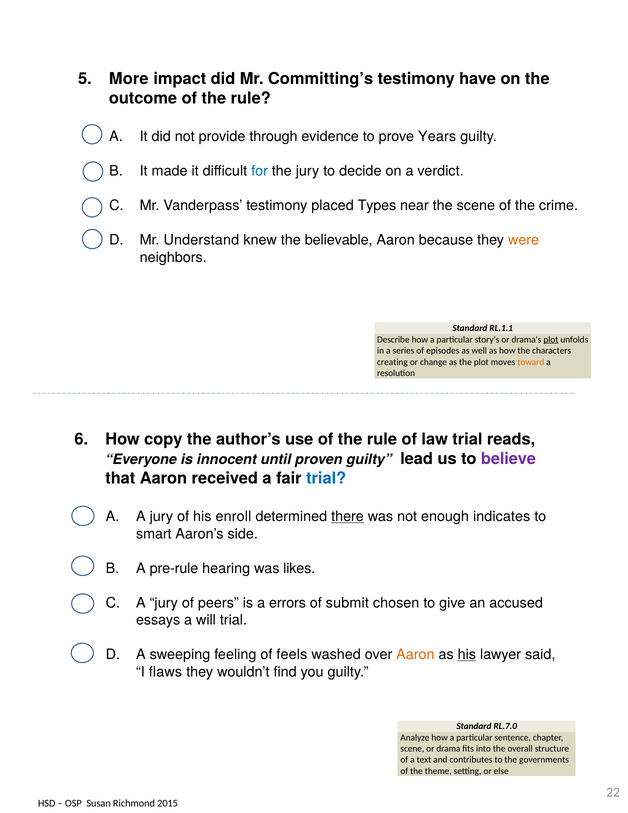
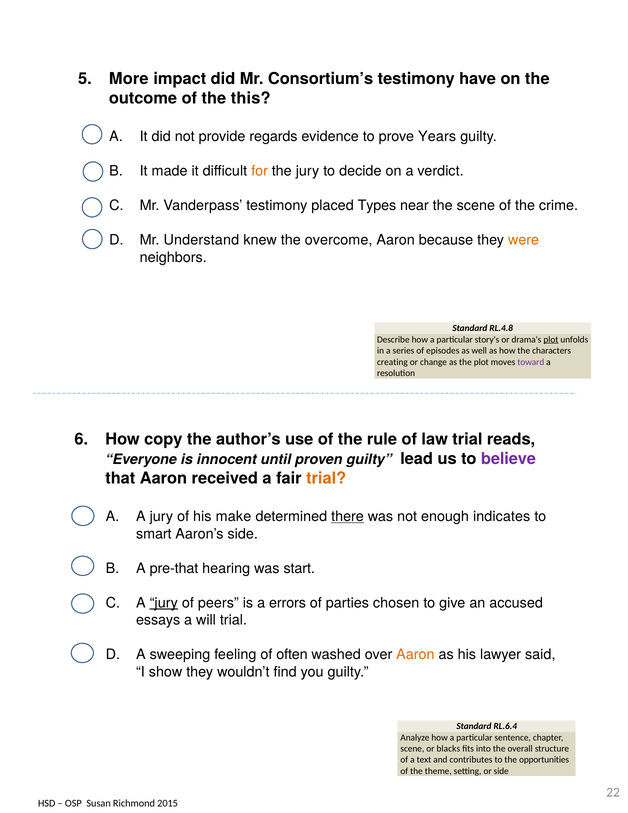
Committing’s: Committing’s -> Consortium’s
outcome of the rule: rule -> this
through: through -> regards
for colour: blue -> orange
believable: believable -> overcome
RL.1.1: RL.1.1 -> RL.4.8
toward colour: orange -> purple
trial at (326, 478) colour: blue -> orange
enroll: enroll -> make
pre-rule: pre-rule -> pre-that
likes: likes -> start
jury at (164, 603) underline: none -> present
submit: submit -> parties
feels: feels -> often
his at (467, 654) underline: present -> none
flaws: flaws -> show
RL.7.0: RL.7.0 -> RL.6.4
drama: drama -> blacks
governments: governments -> opportunities
or else: else -> side
